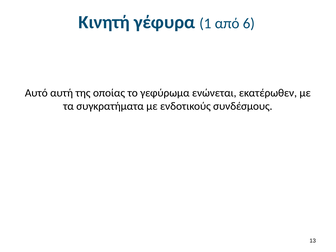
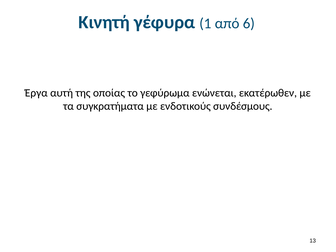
Αυτό: Αυτό -> Έργα
